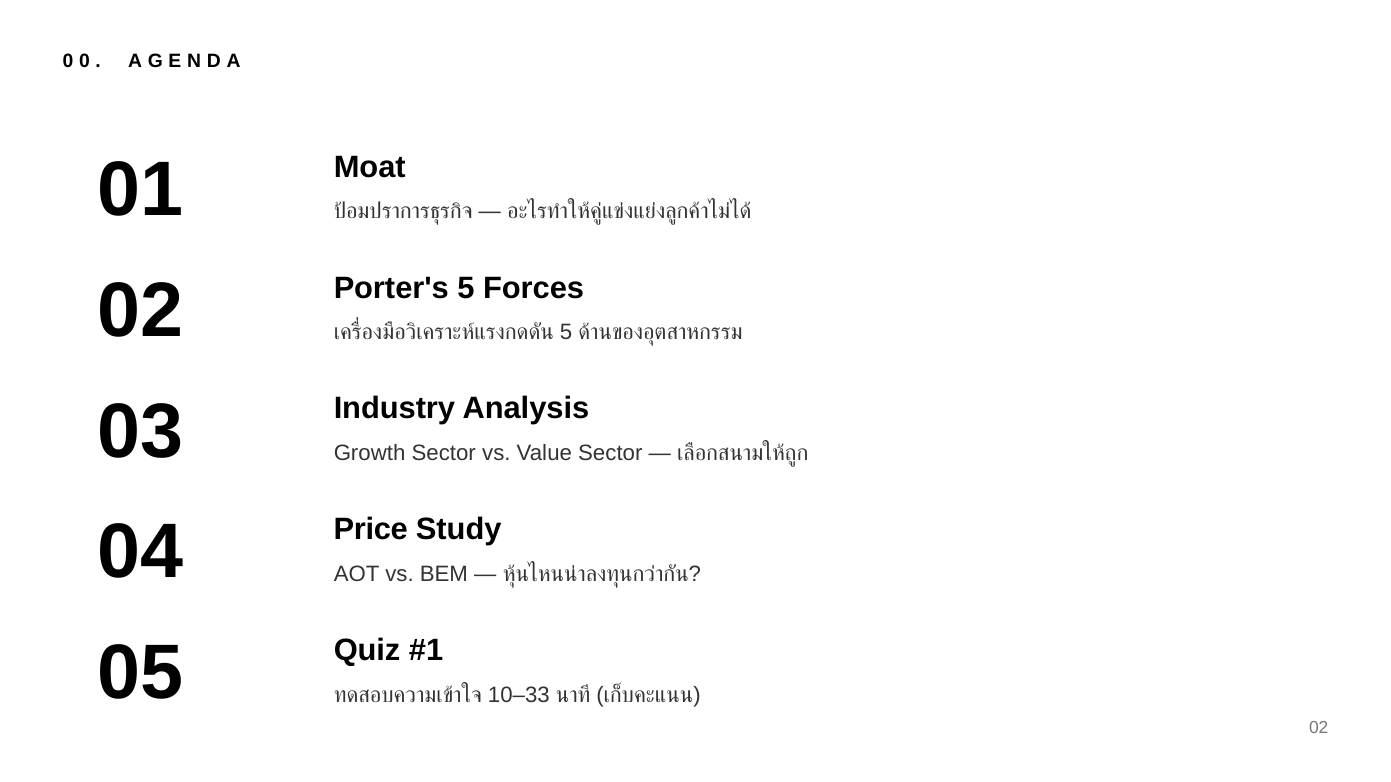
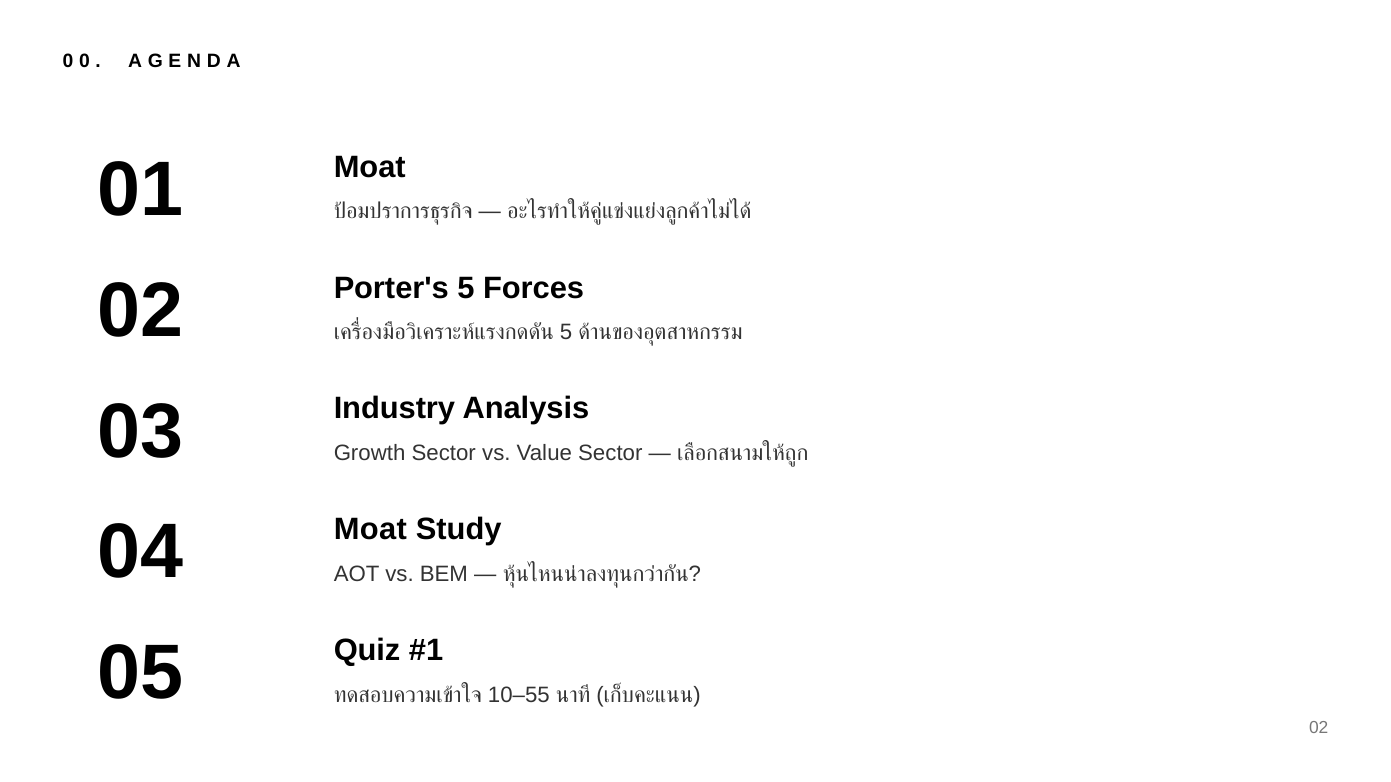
04 Price: Price -> Moat
10–33: 10–33 -> 10–55
